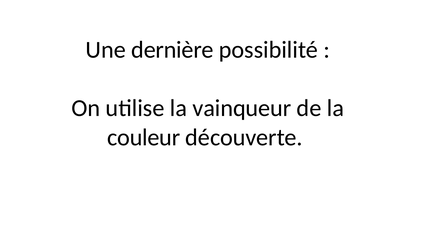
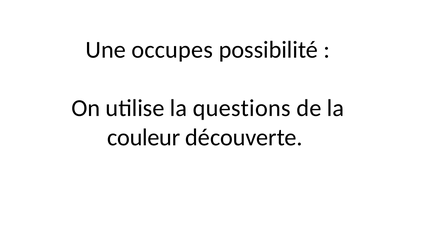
dernière: dernière -> occupes
vainqueur: vainqueur -> questions
